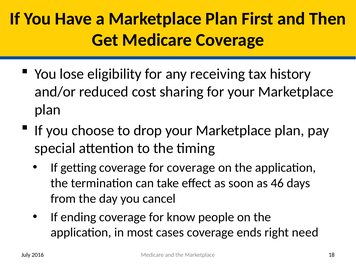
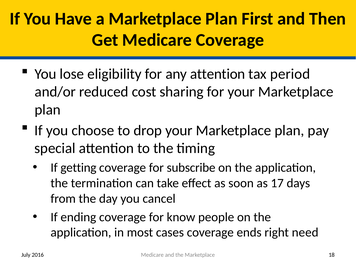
any receiving: receiving -> attention
history: history -> period
for coverage: coverage -> subscribe
46: 46 -> 17
